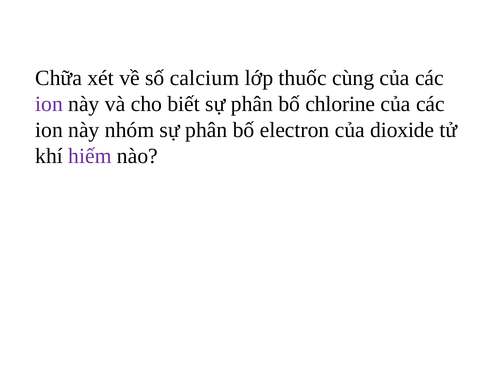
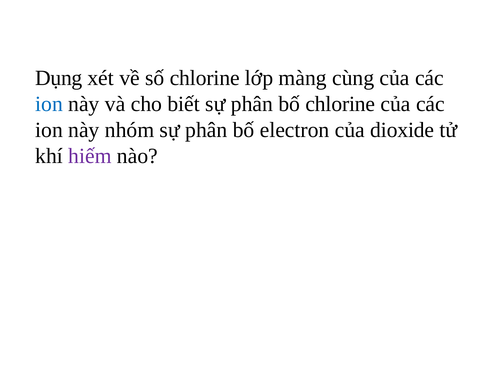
Chữa: Chữa -> Dụng
số calcium: calcium -> chlorine
thuốc: thuốc -> màng
ion at (49, 104) colour: purple -> blue
